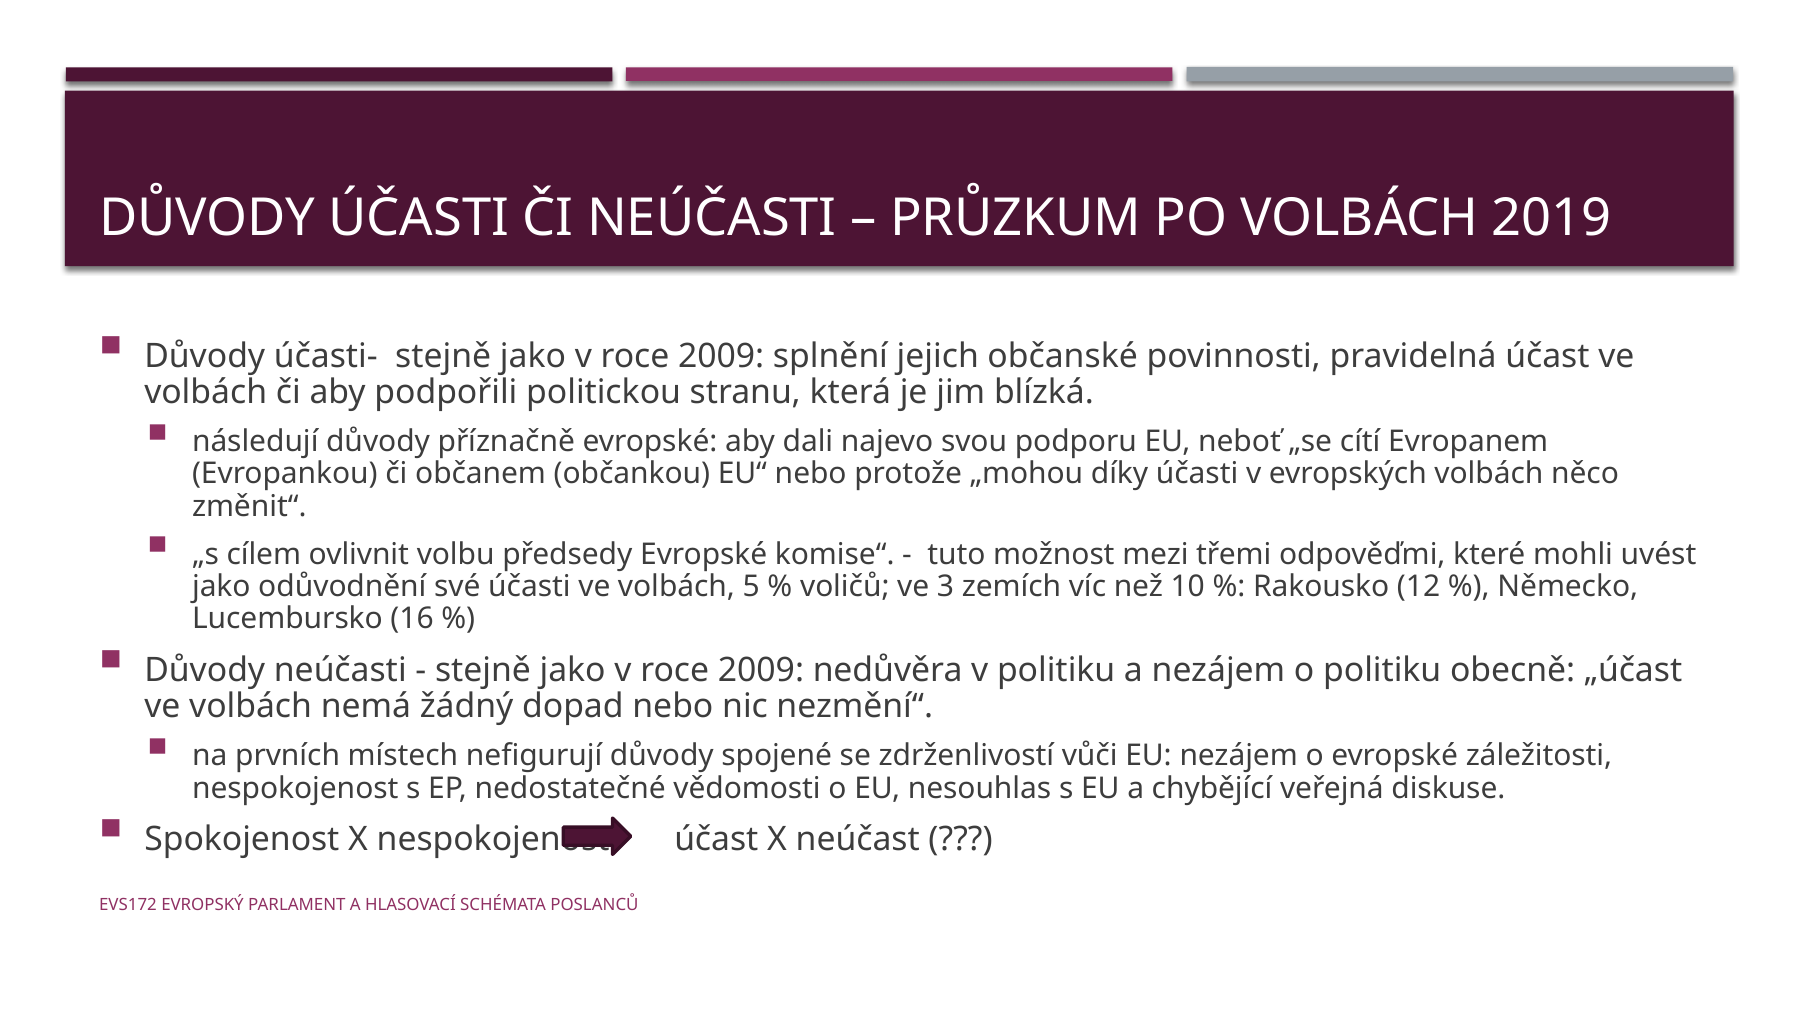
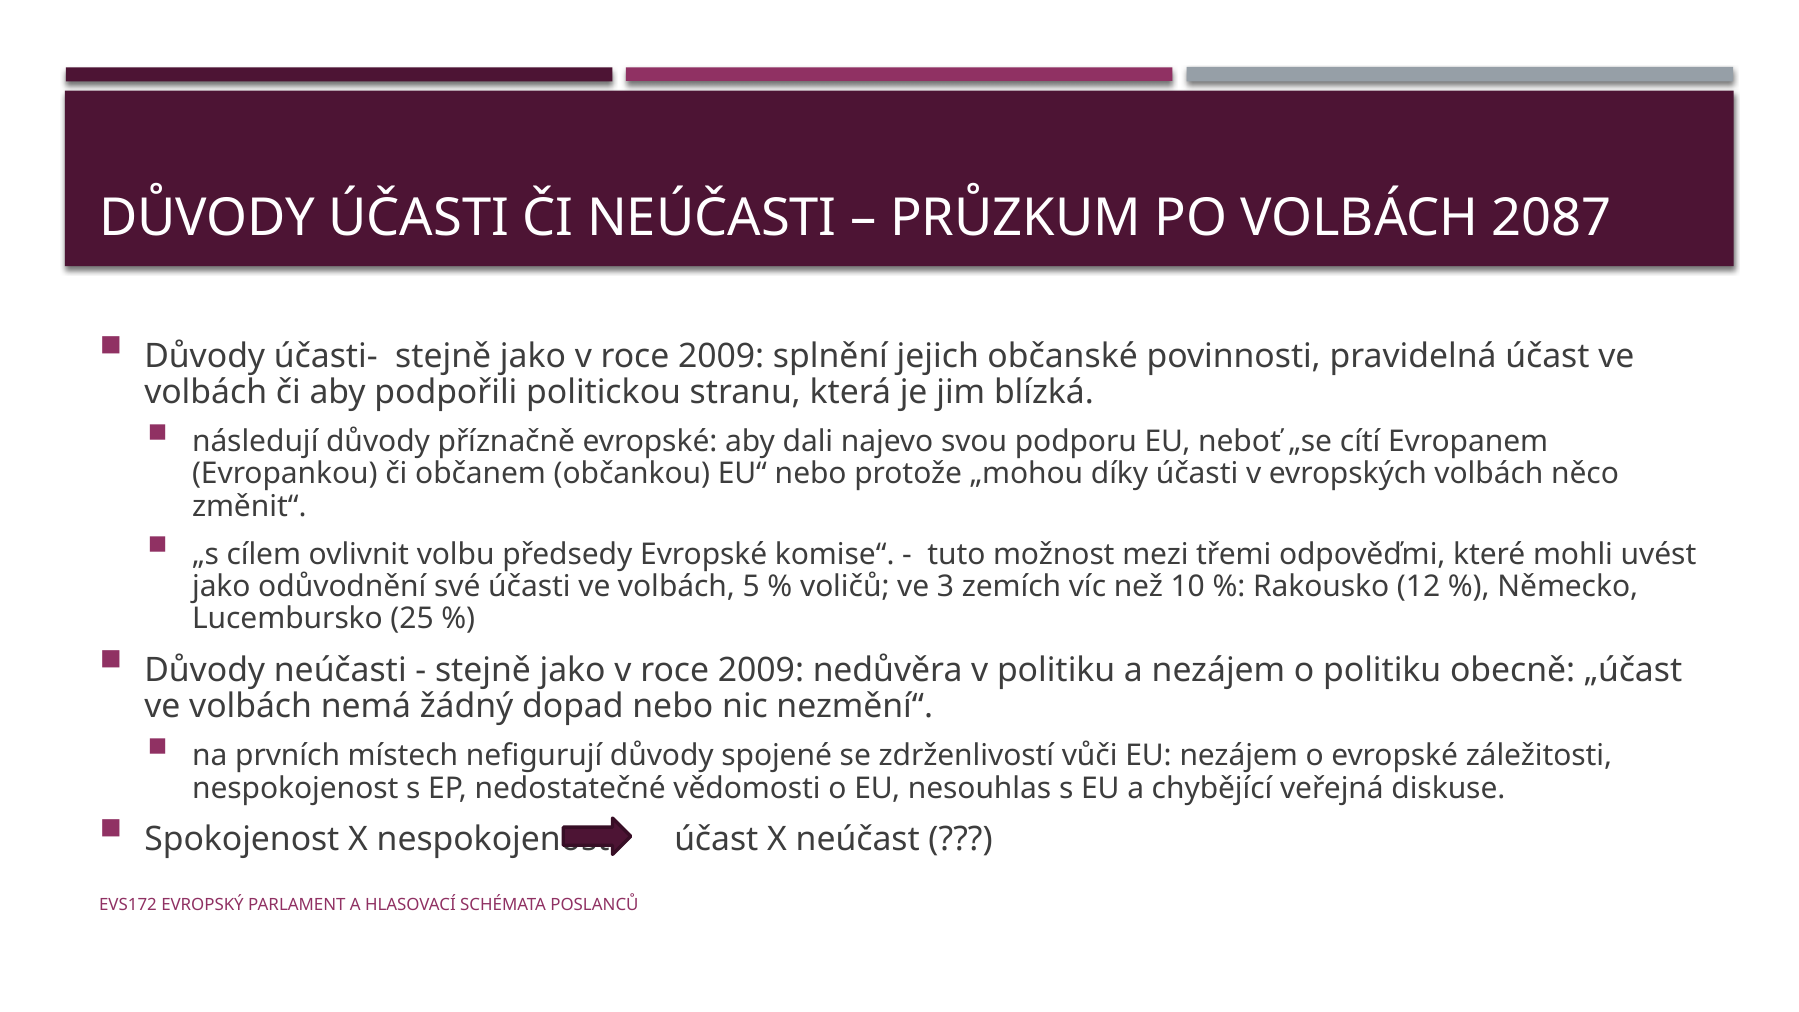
2019: 2019 -> 2087
16: 16 -> 25
